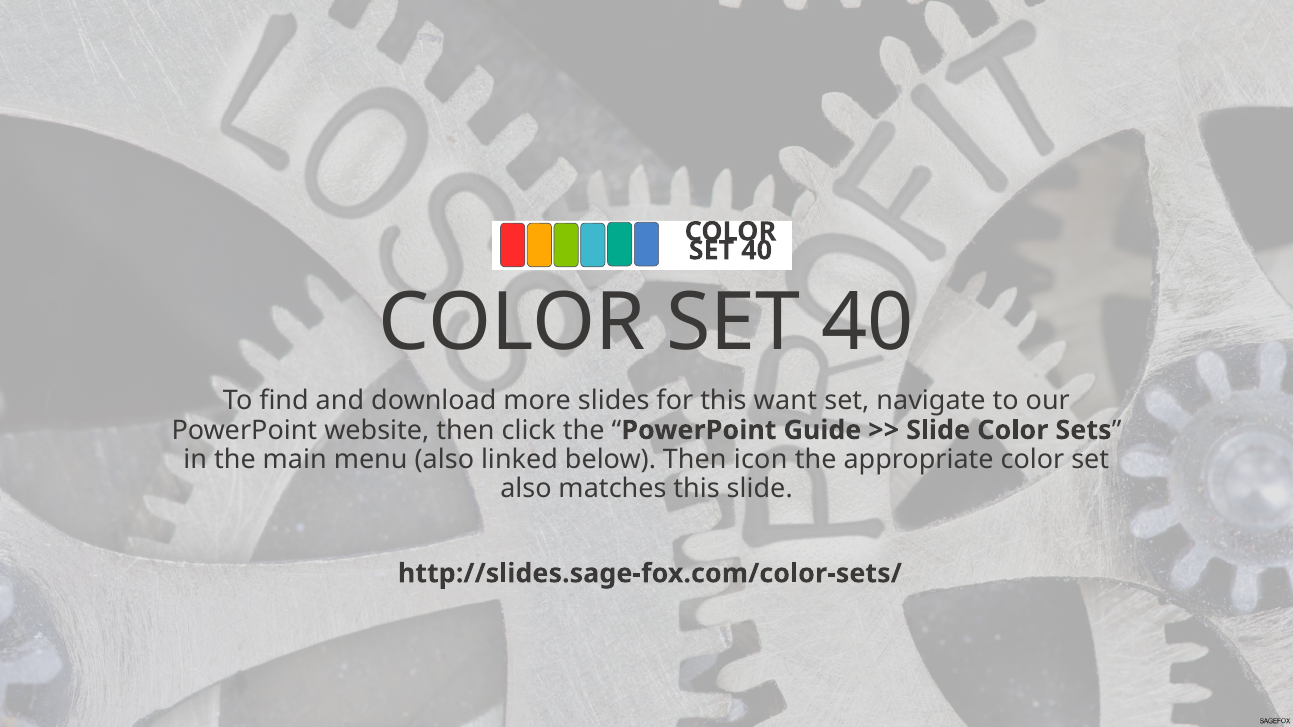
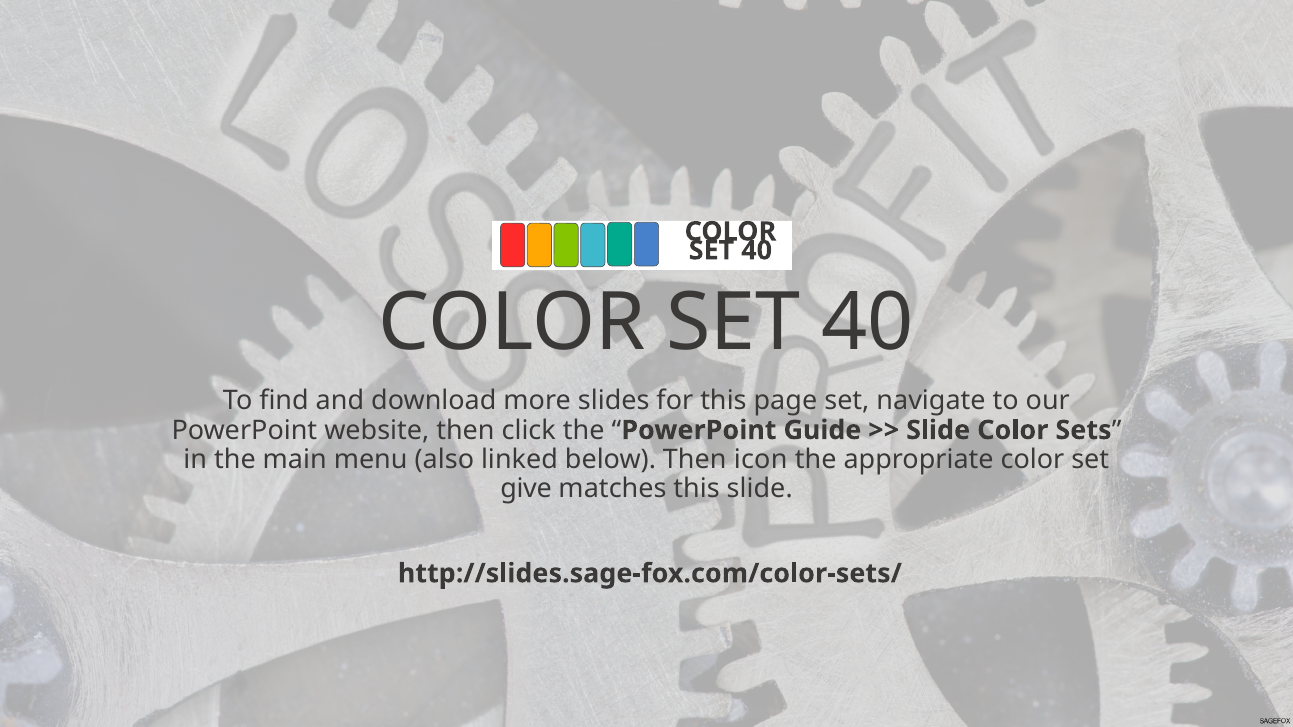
want: want -> page
also at (526, 489): also -> give
